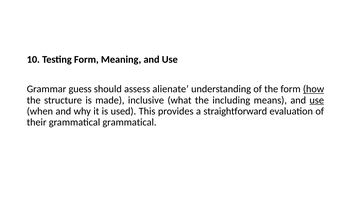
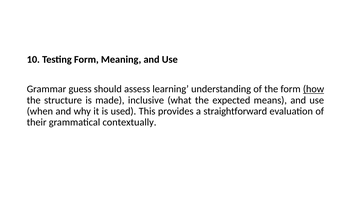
alienate: alienate -> learning
including: including -> expected
use at (317, 100) underline: present -> none
grammatical grammatical: grammatical -> contextually
